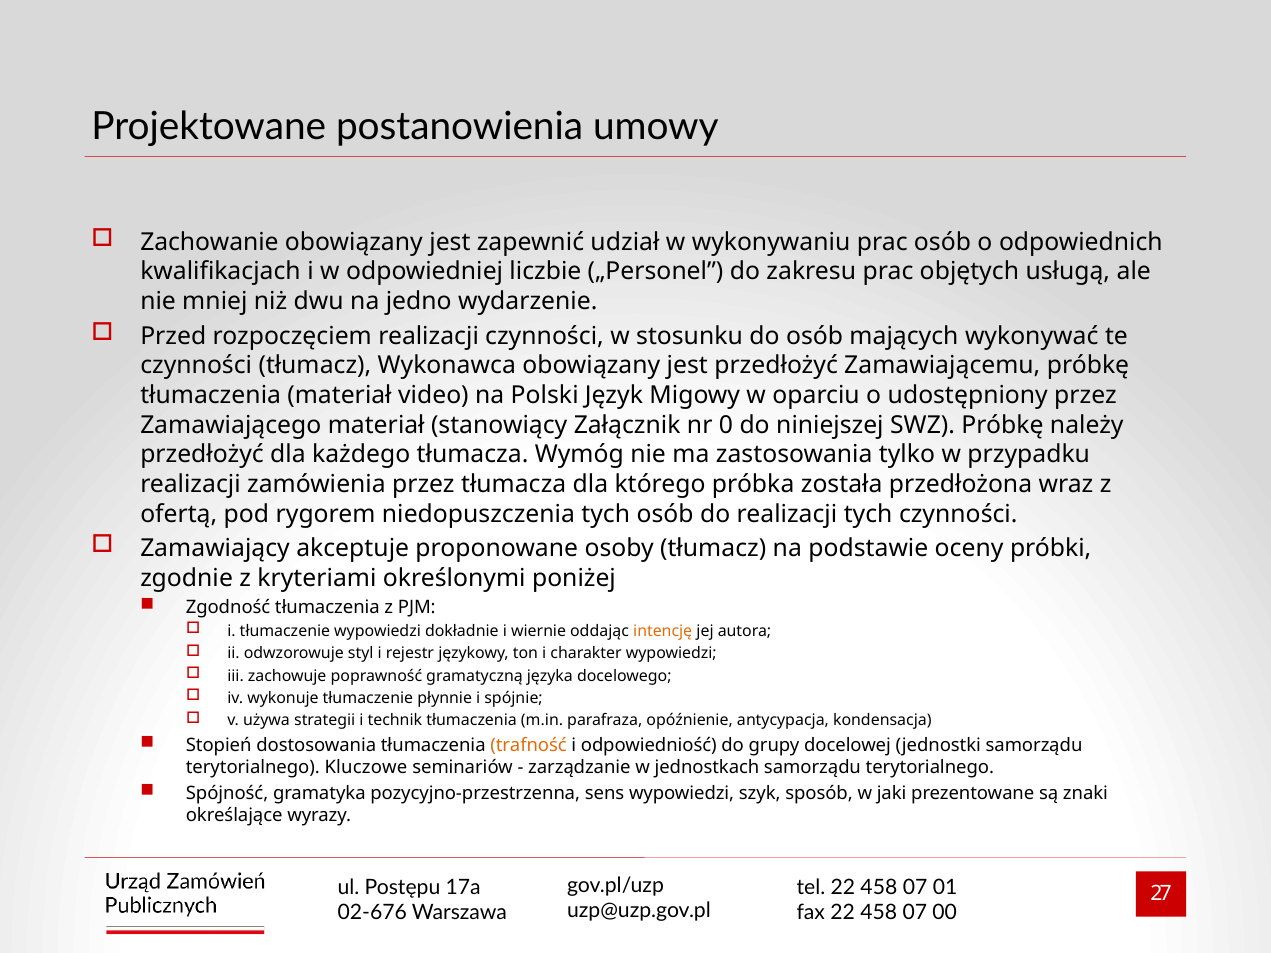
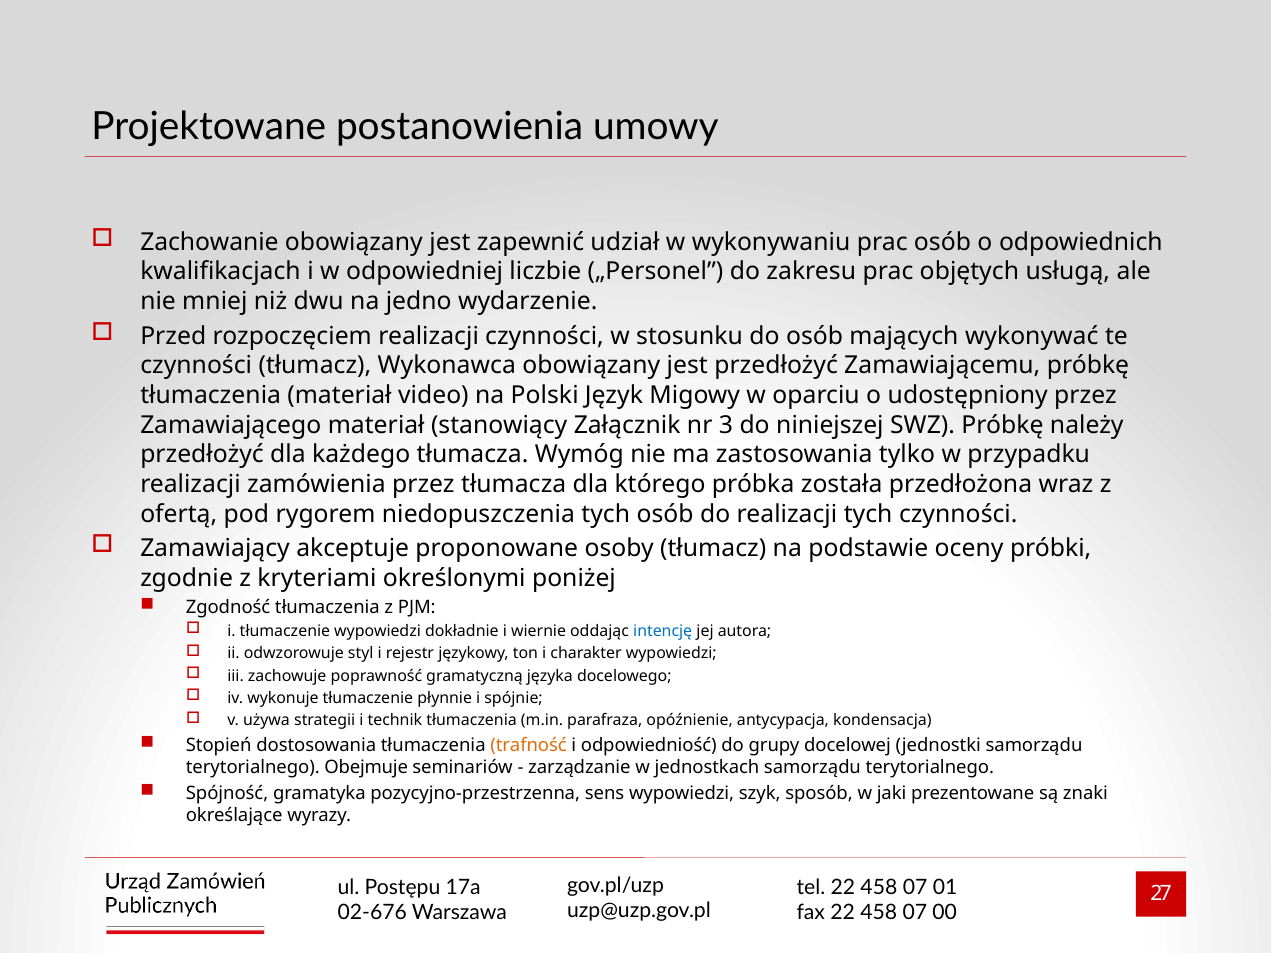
0: 0 -> 3
intencję colour: orange -> blue
Kluczowe: Kluczowe -> Obejmuje
